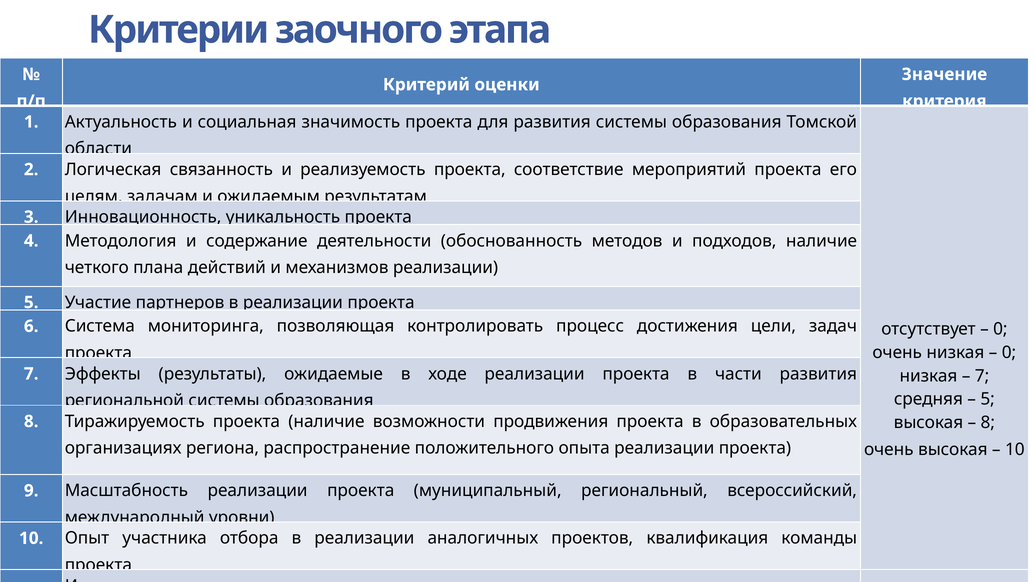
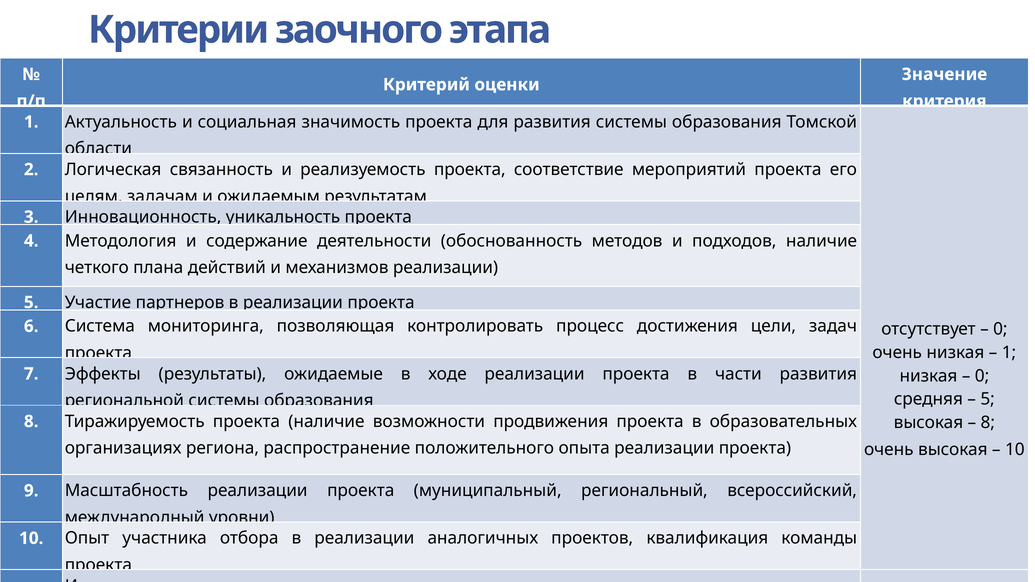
0 at (1009, 353): 0 -> 1
7 at (982, 376): 7 -> 0
